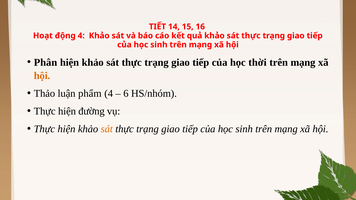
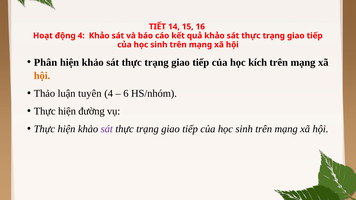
thời: thời -> kích
phẩm: phẩm -> tuyên
sát at (107, 129) colour: orange -> purple
